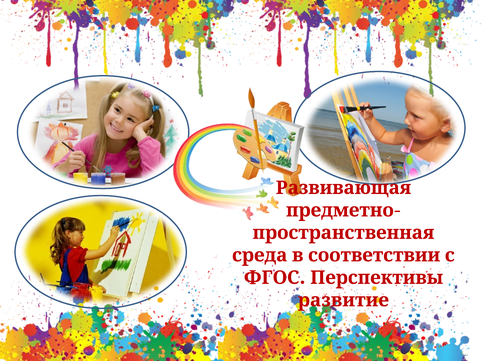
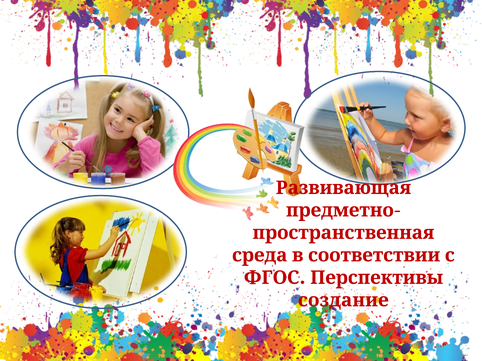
развитие: развитие -> создание
